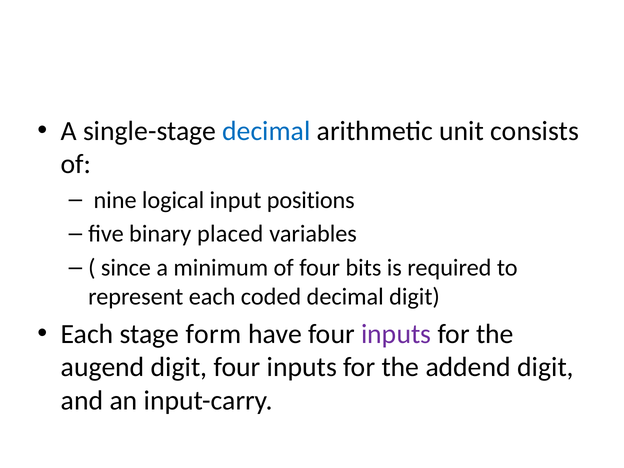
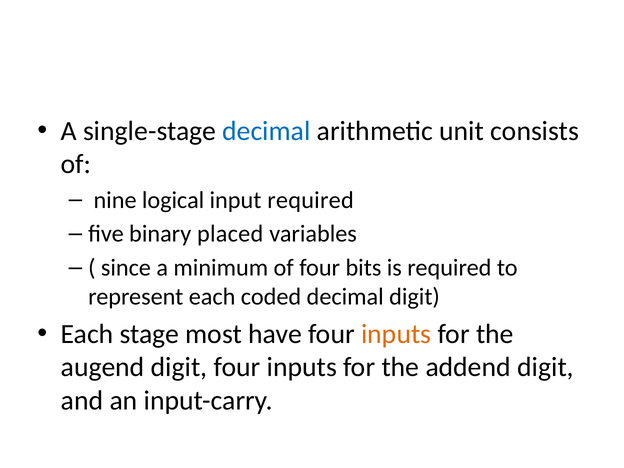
input positions: positions -> required
form: form -> most
inputs at (396, 334) colour: purple -> orange
